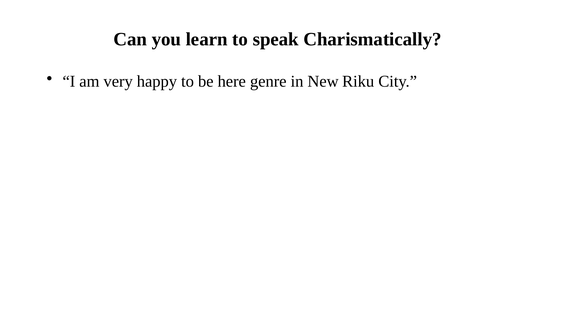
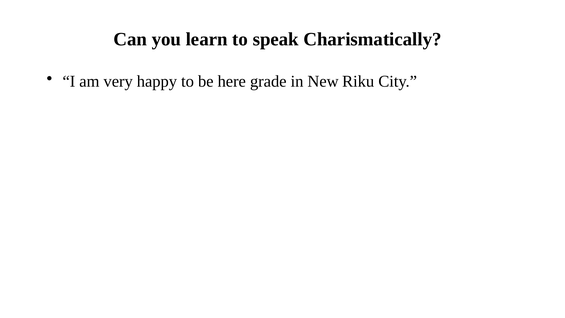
genre: genre -> grade
